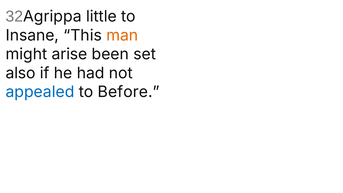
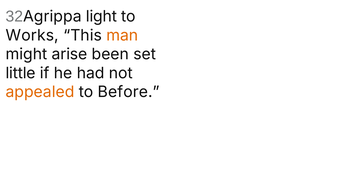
little: little -> light
Insane: Insane -> Works
also: also -> little
appealed colour: blue -> orange
